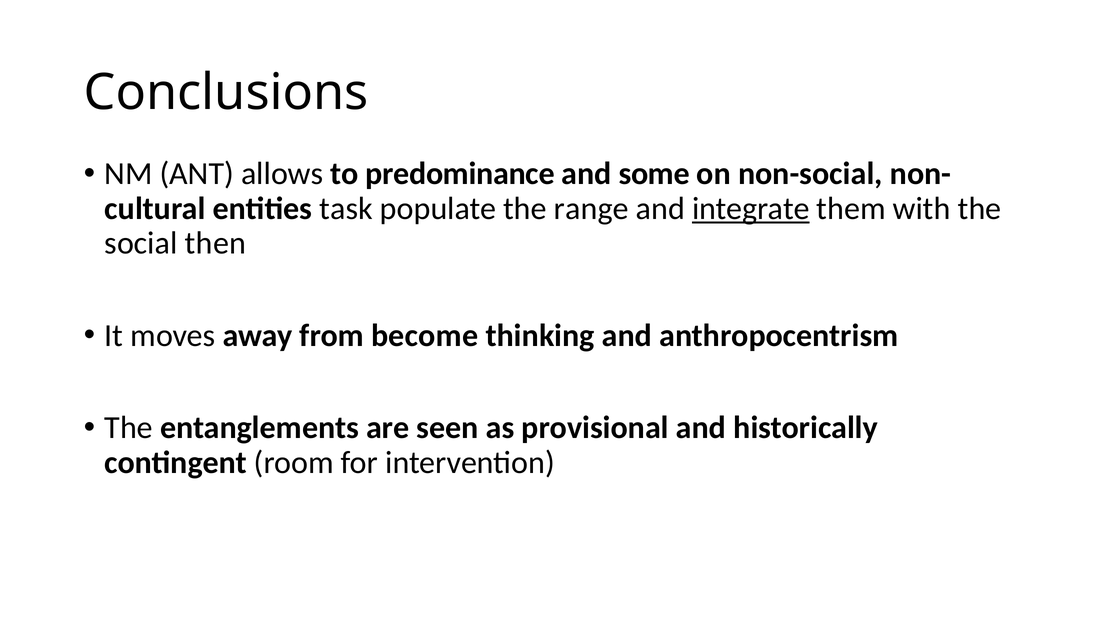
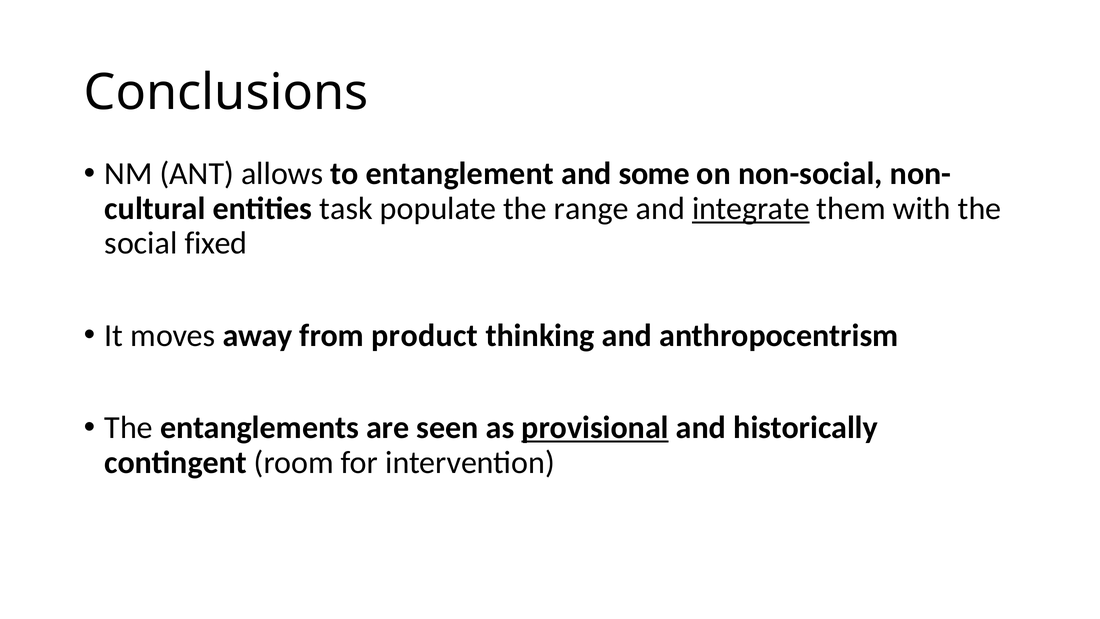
predominance: predominance -> entanglement
then: then -> fixed
become: become -> product
provisional underline: none -> present
